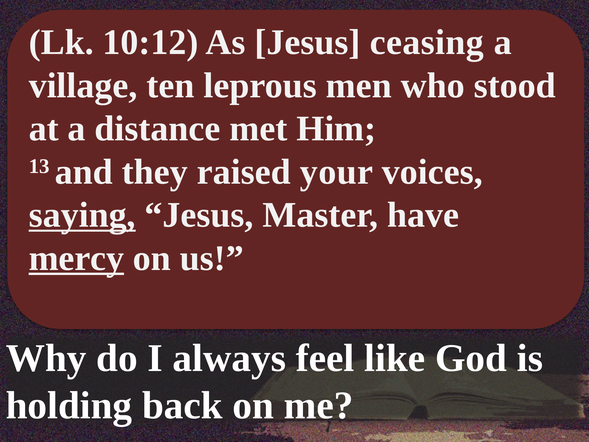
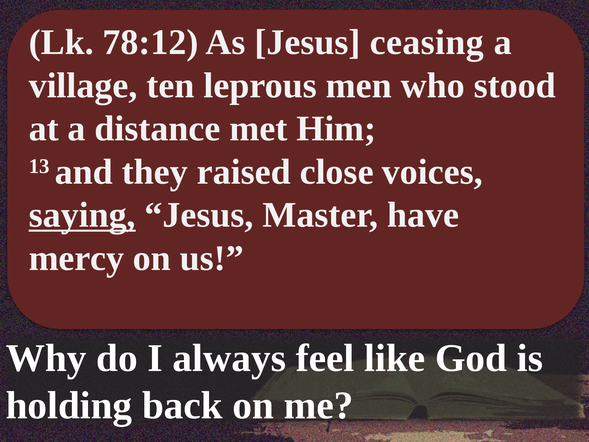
10:12: 10:12 -> 78:12
your: your -> close
mercy underline: present -> none
